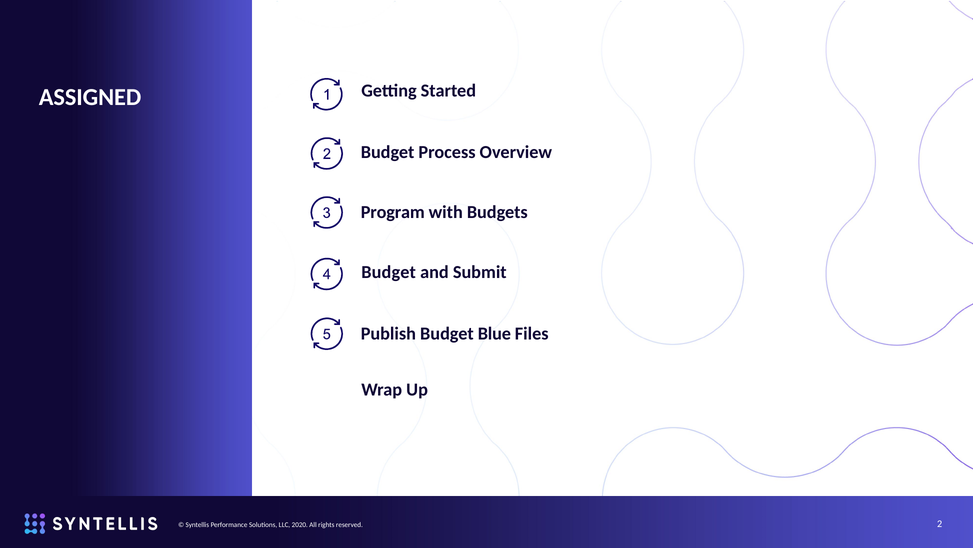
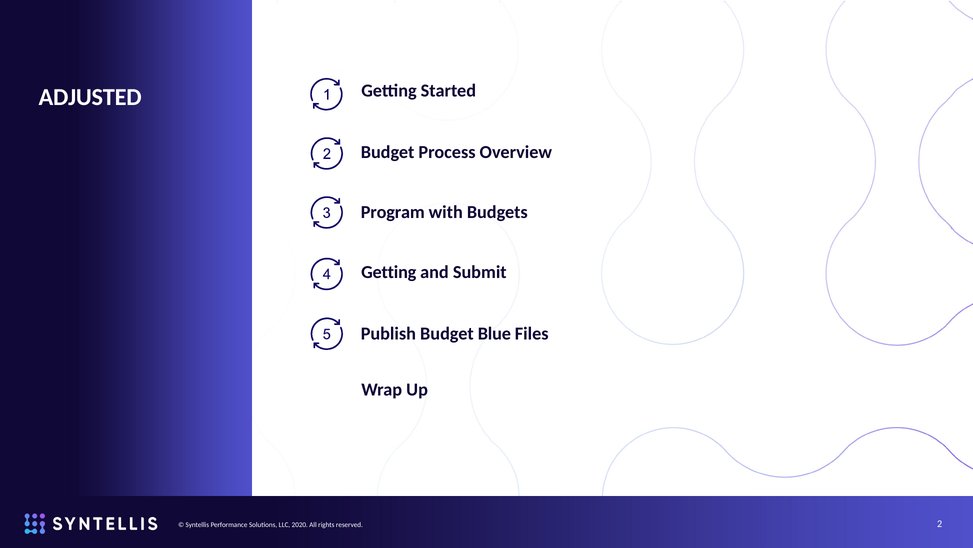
ASSIGNED: ASSIGNED -> ADJUSTED
Budget at (389, 272): Budget -> Getting
